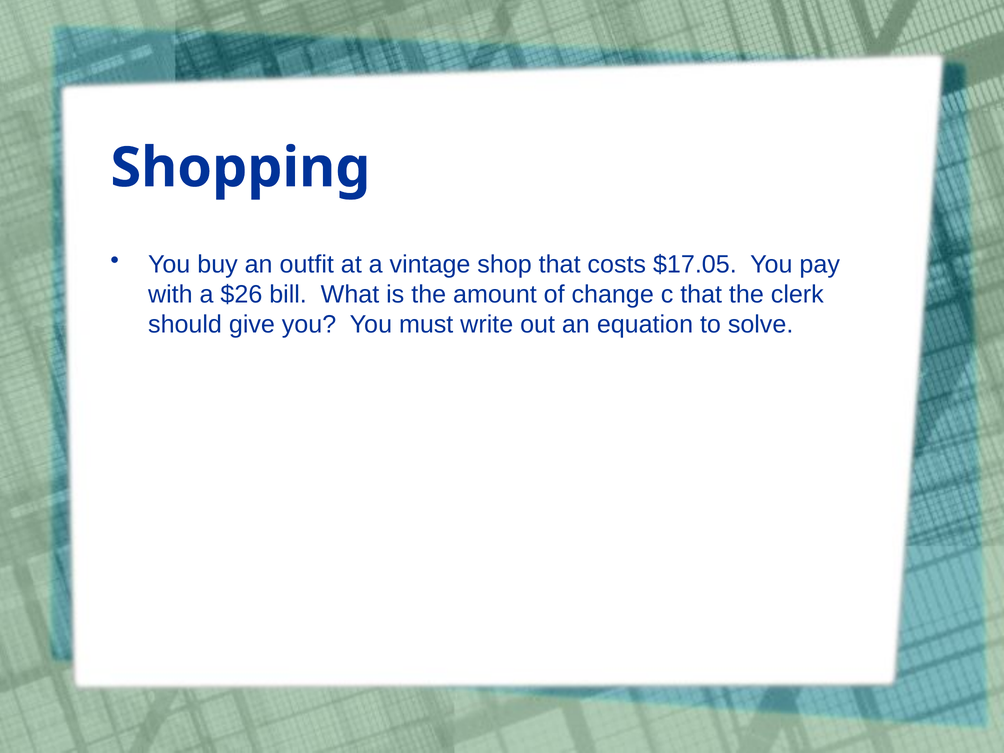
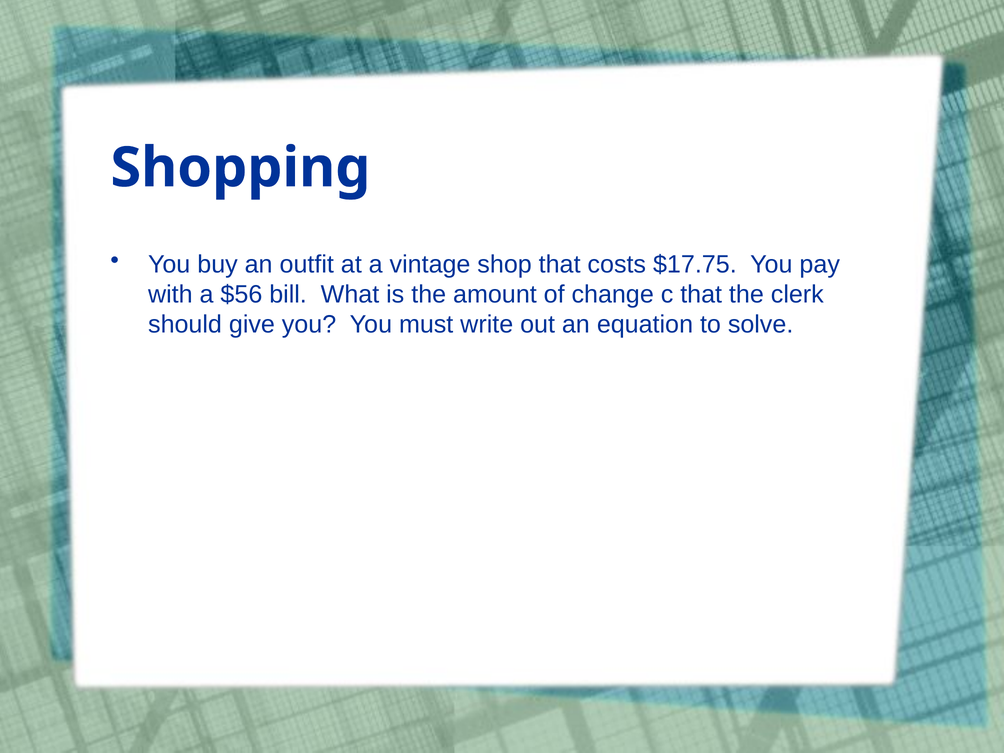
$17.05: $17.05 -> $17.75
$26: $26 -> $56
